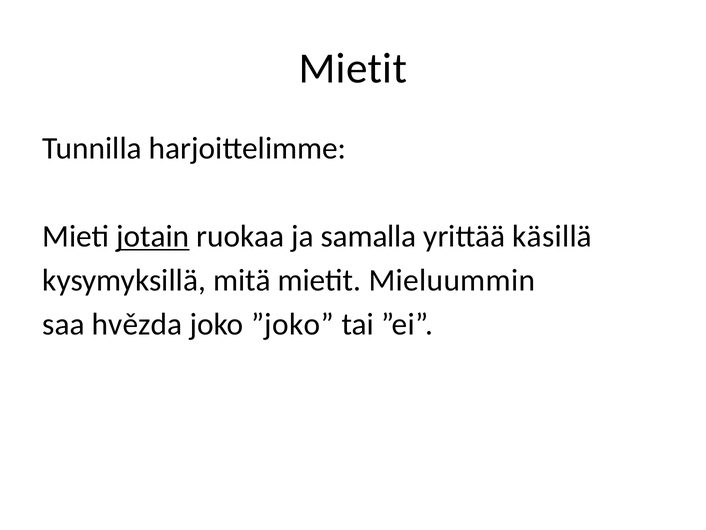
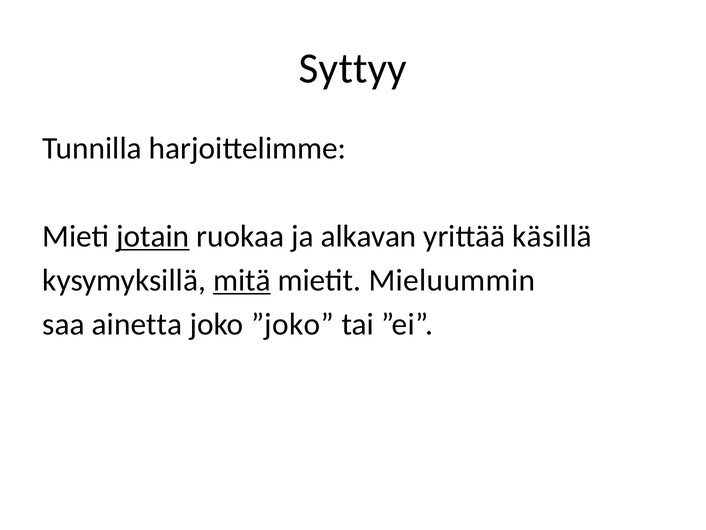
Mietit at (353, 68): Mietit -> Syttyy
samalla: samalla -> alkavan
mitä underline: none -> present
hvězda: hvězda -> ainetta
